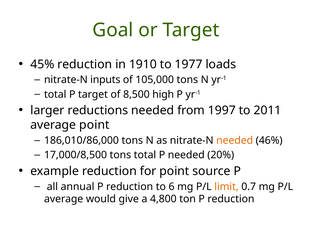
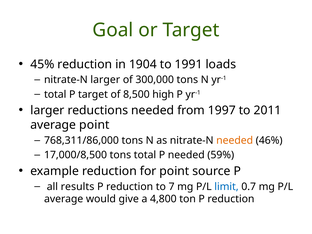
1910: 1910 -> 1904
1977: 1977 -> 1991
nitrate-N inputs: inputs -> larger
105,000: 105,000 -> 300,000
186,010/86,000: 186,010/86,000 -> 768,311/86,000
20%: 20% -> 59%
annual: annual -> results
6: 6 -> 7
limit colour: orange -> blue
